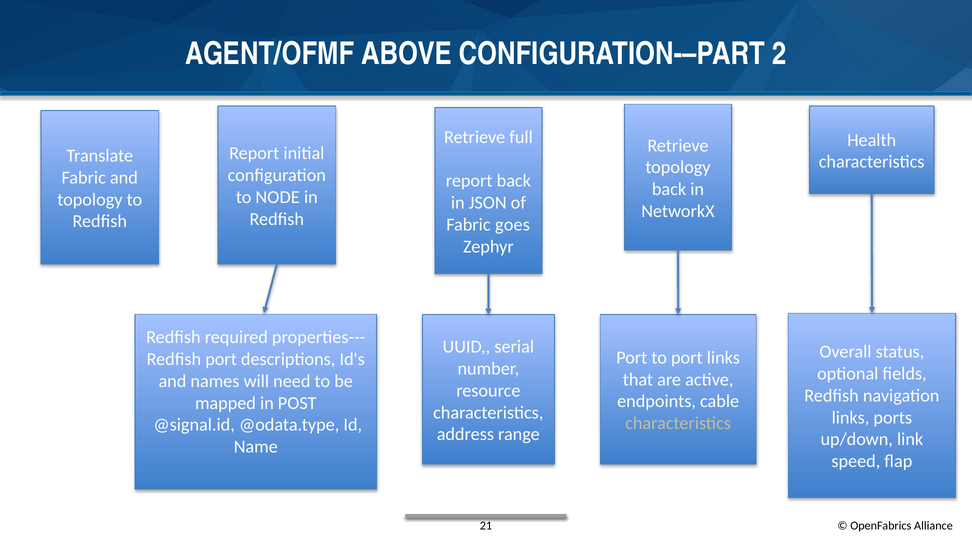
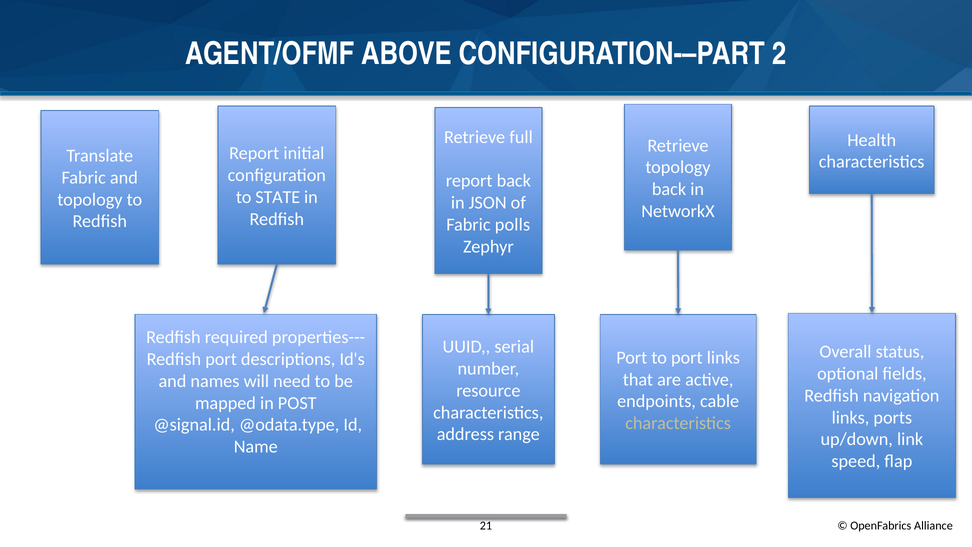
NODE: NODE -> STATE
goes: goes -> polls
